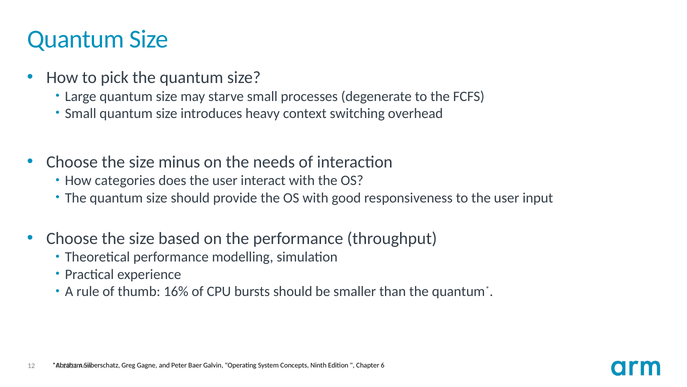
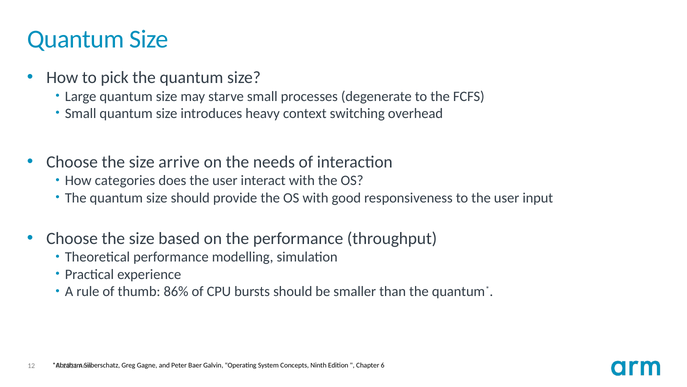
minus: minus -> arrive
16%: 16% -> 86%
